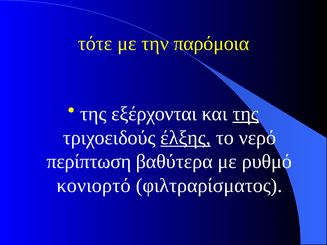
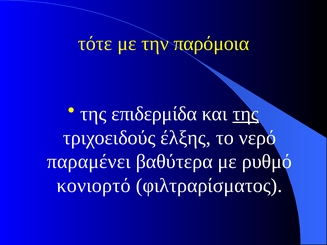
εξέρχονται: εξέρχονται -> επιδερμίδα
έλξης underline: present -> none
περίπτωση: περίπτωση -> παραμένει
